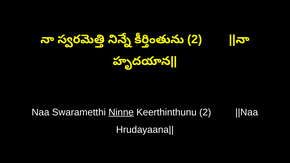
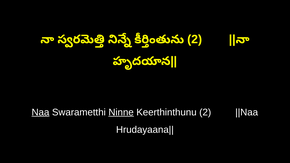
Naa underline: none -> present
